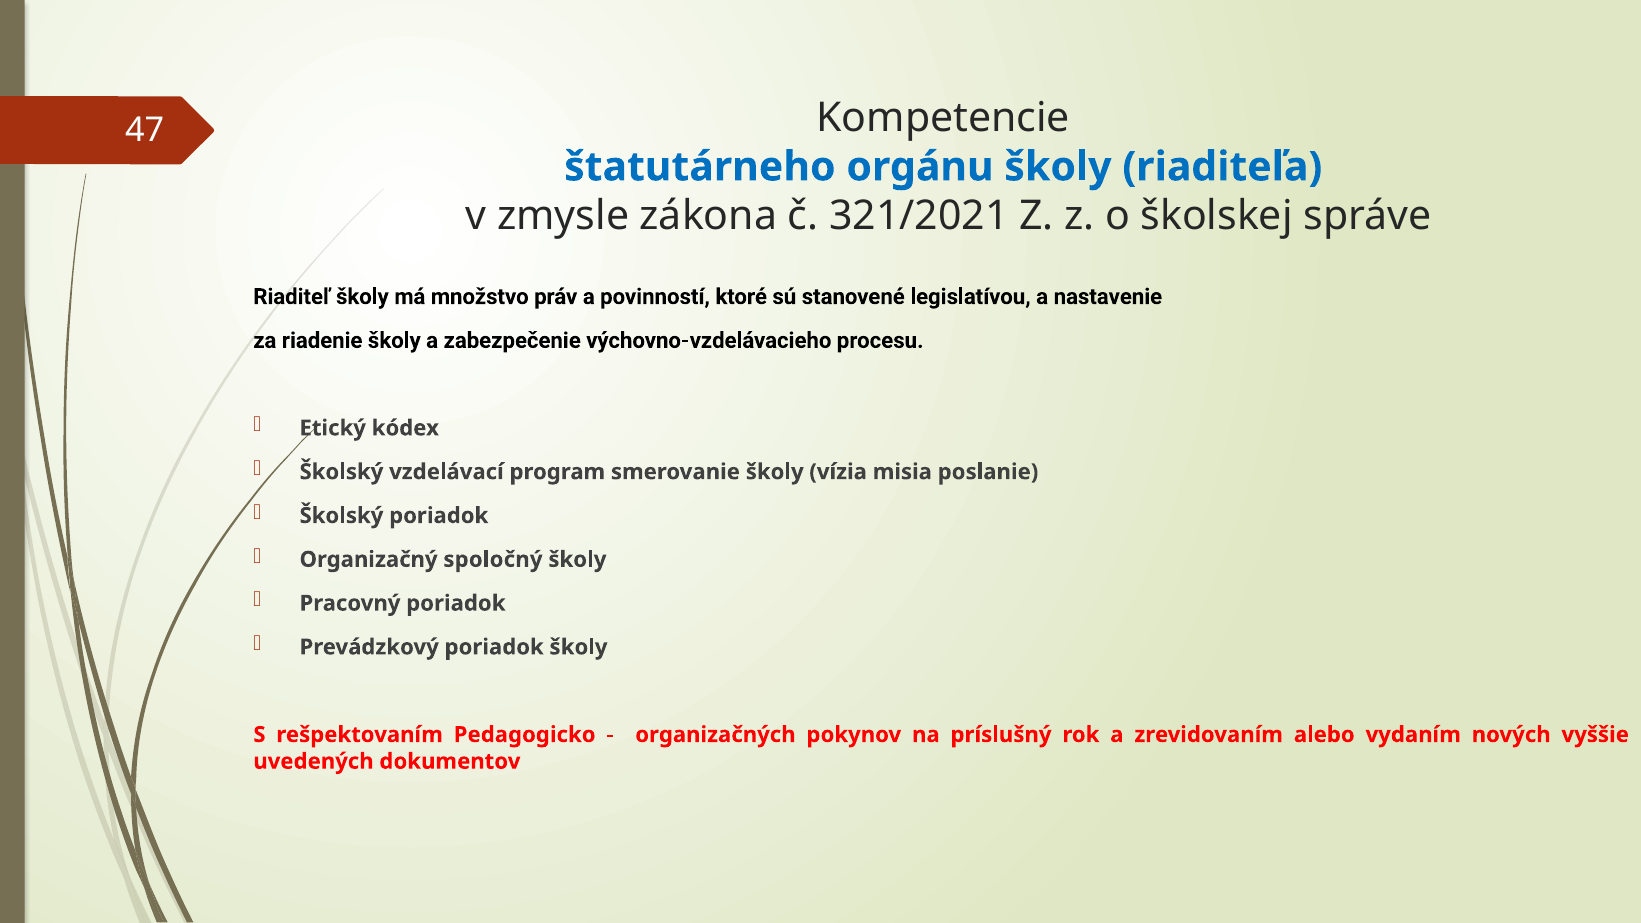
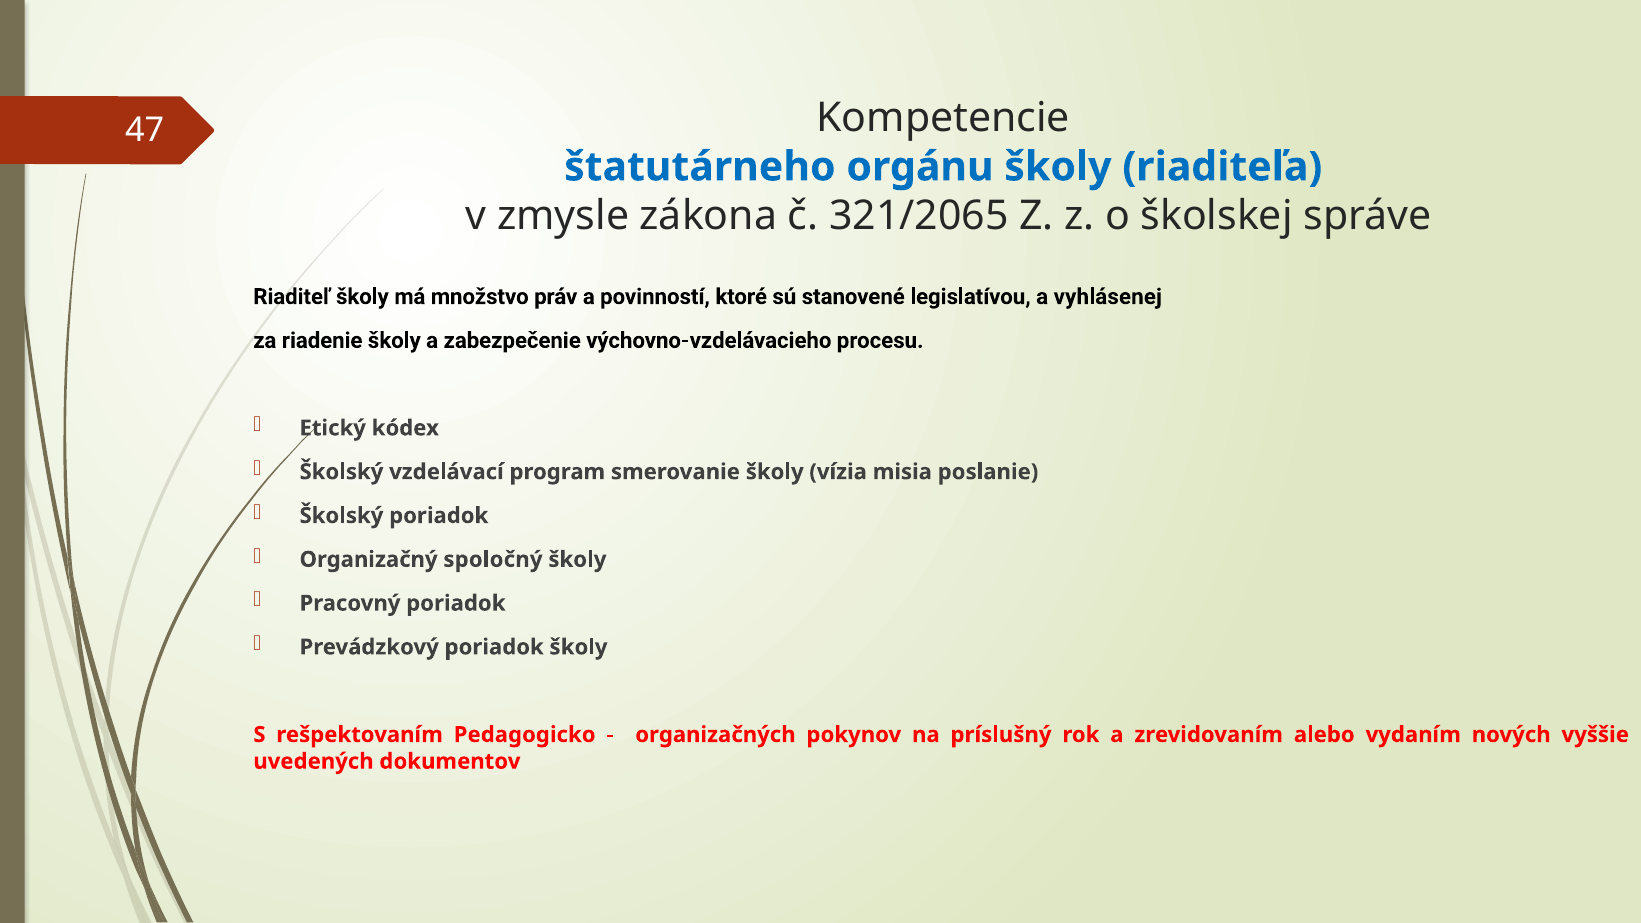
321/2021: 321/2021 -> 321/2065
nastavenie: nastavenie -> vyhlásenej
